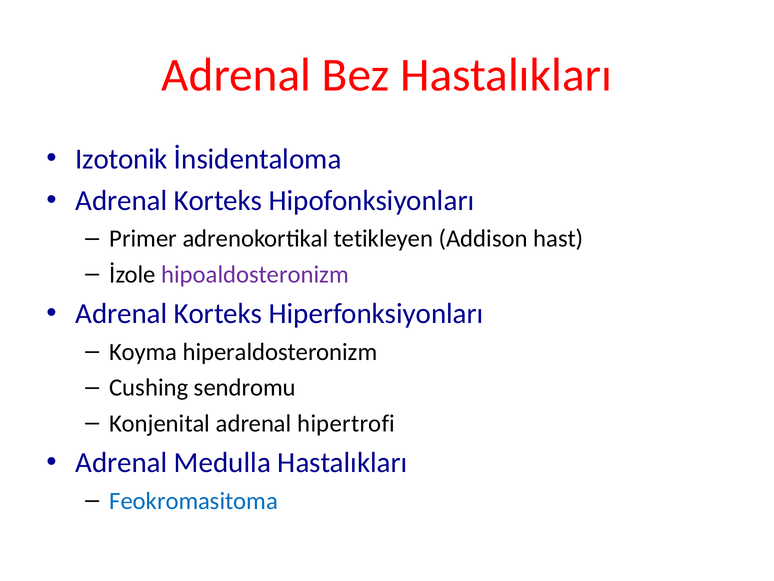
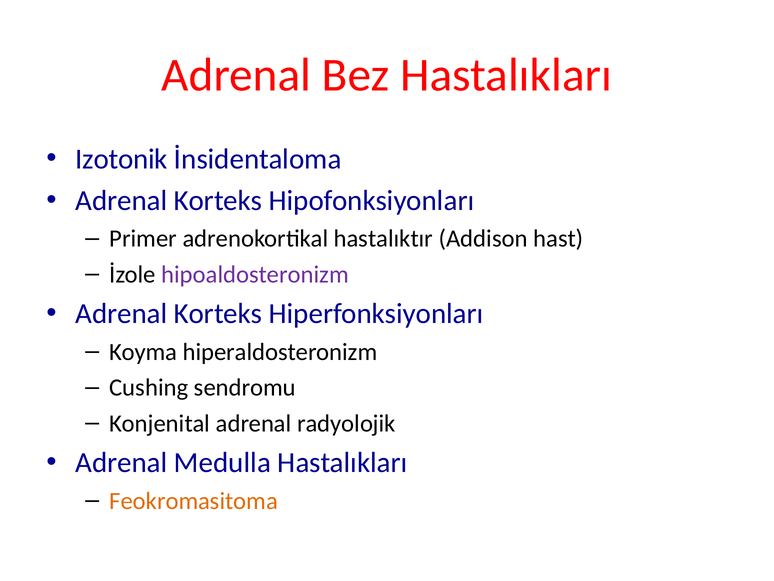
tetikleyen: tetikleyen -> hastalıktır
hipertrofi: hipertrofi -> radyolojik
Feokromasitoma colour: blue -> orange
